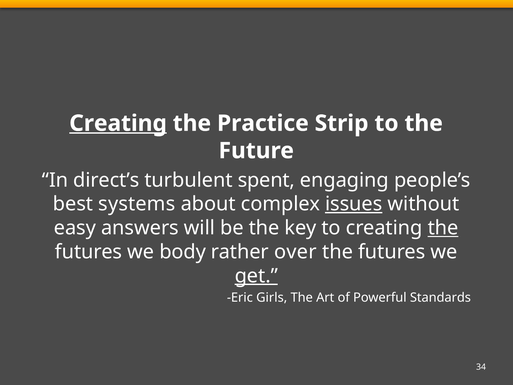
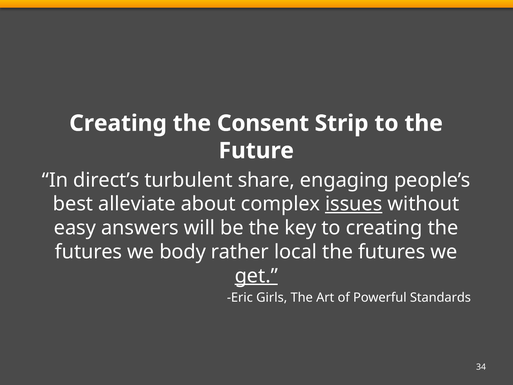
Creating at (118, 123) underline: present -> none
Practice: Practice -> Consent
spent: spent -> share
systems: systems -> alleviate
the at (443, 228) underline: present -> none
over: over -> local
